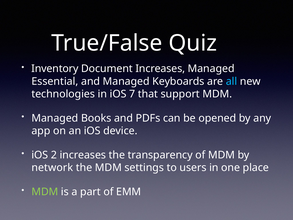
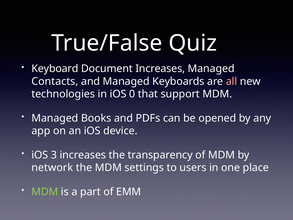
Inventory: Inventory -> Keyboard
Essential: Essential -> Contacts
all colour: light blue -> pink
7: 7 -> 0
2: 2 -> 3
